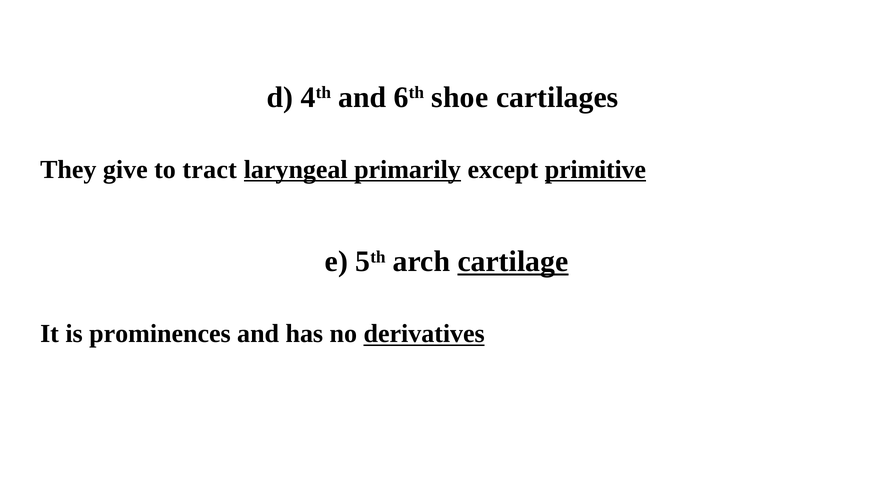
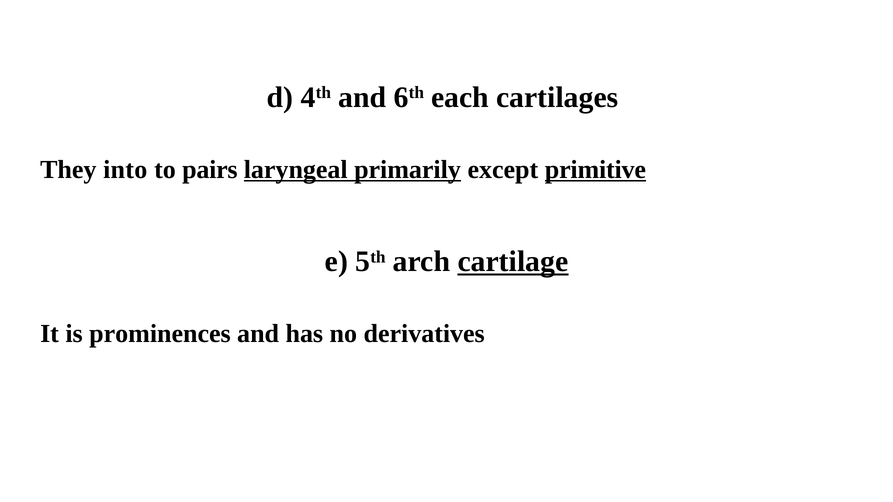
shoe: shoe -> each
give: give -> into
tract: tract -> pairs
derivatives underline: present -> none
